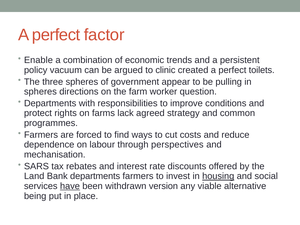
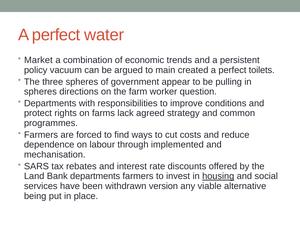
factor: factor -> water
Enable: Enable -> Market
clinic: clinic -> main
perspectives: perspectives -> implemented
have underline: present -> none
